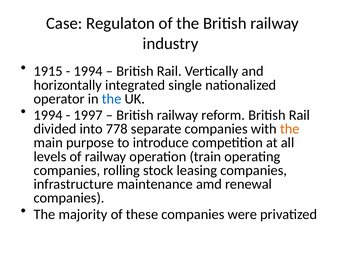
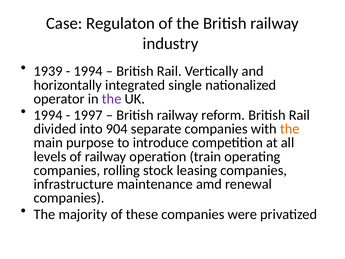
1915: 1915 -> 1939
the at (112, 99) colour: blue -> purple
778: 778 -> 904
